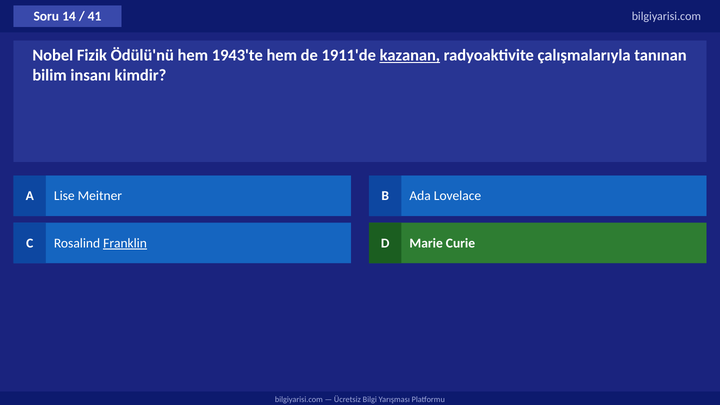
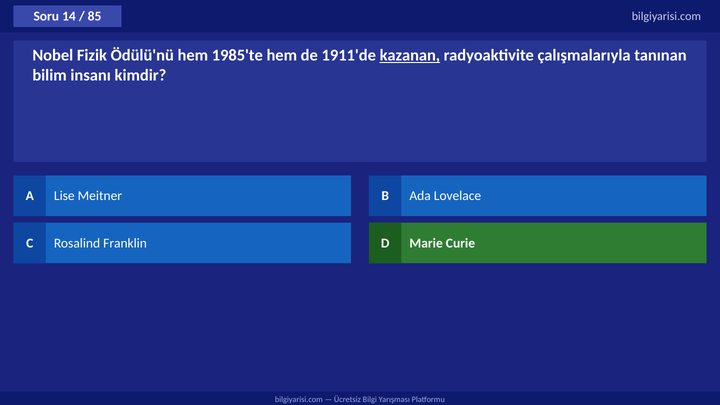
41: 41 -> 85
1943'te: 1943'te -> 1985'te
Franklin underline: present -> none
